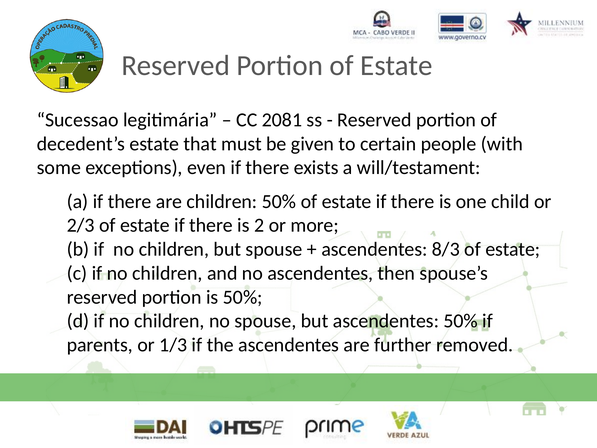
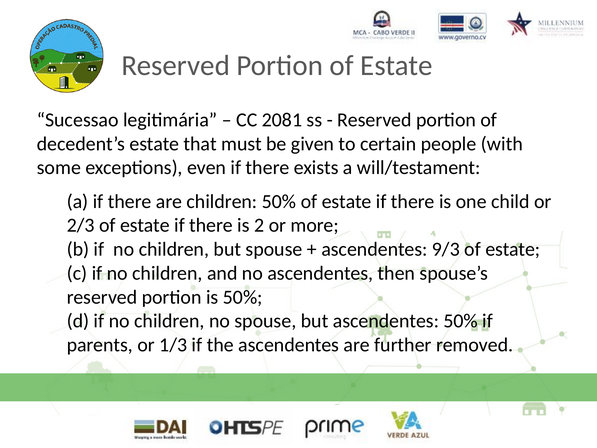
8/3: 8/3 -> 9/3
